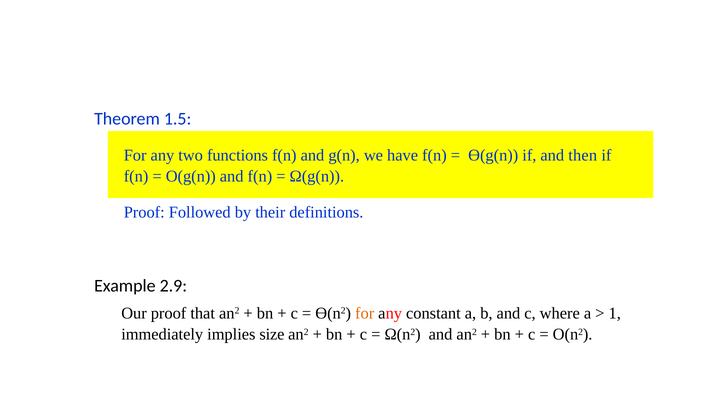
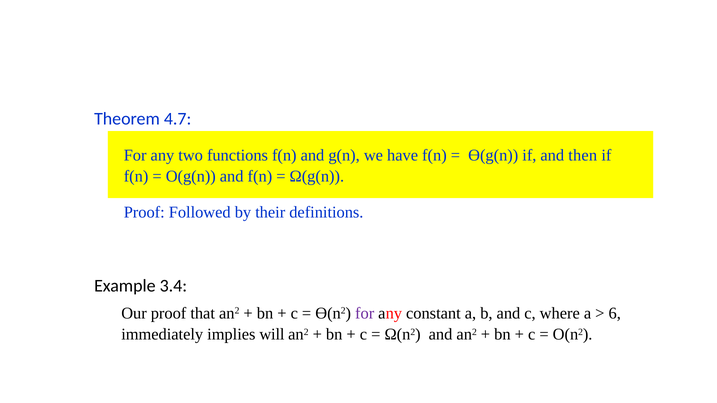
1.5: 1.5 -> 4.7
2.9: 2.9 -> 3.4
for at (365, 314) colour: orange -> purple
1: 1 -> 6
size: size -> will
